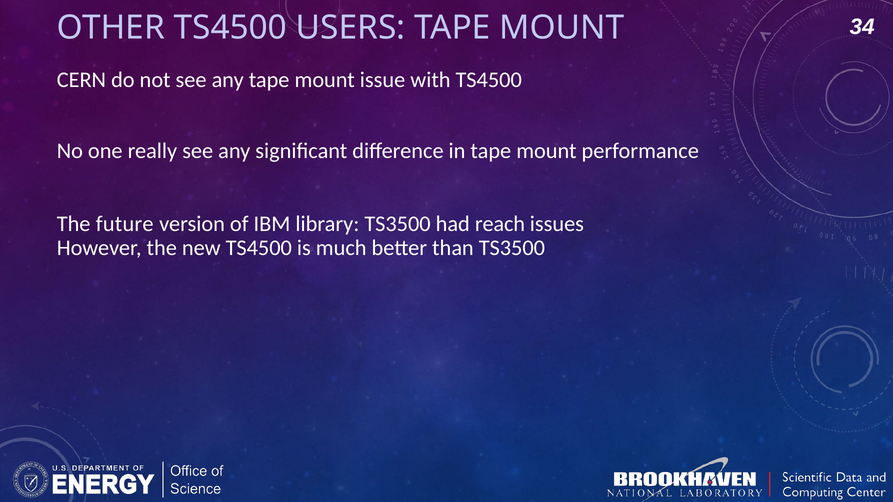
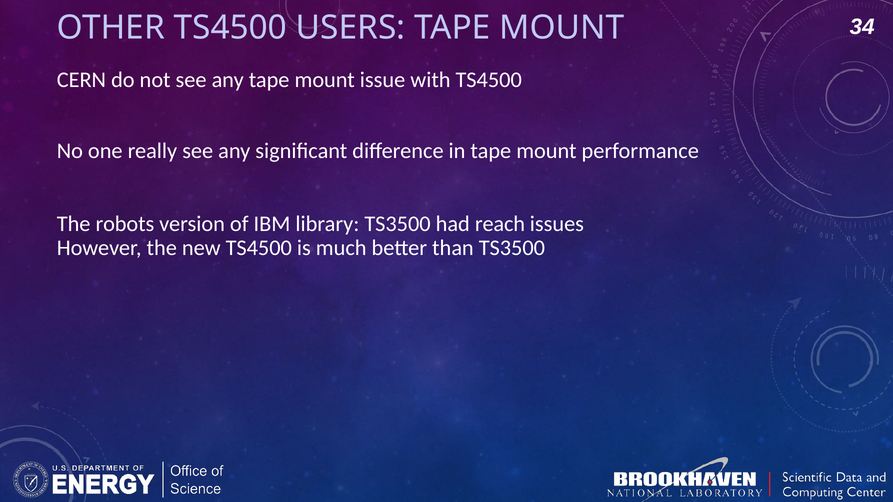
future: future -> robots
